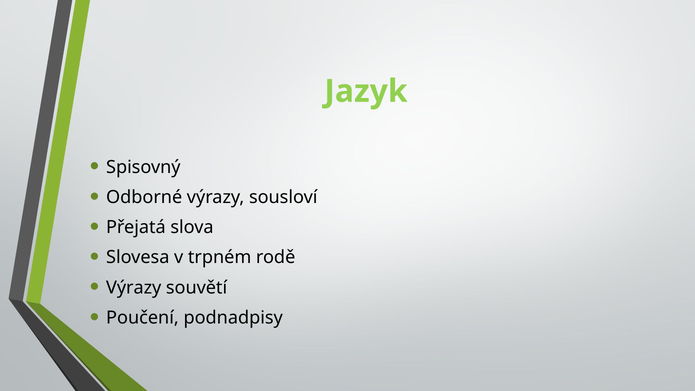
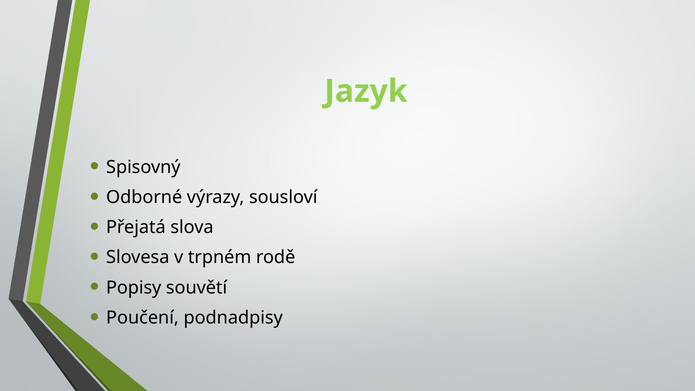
Výrazy at (134, 288): Výrazy -> Popisy
